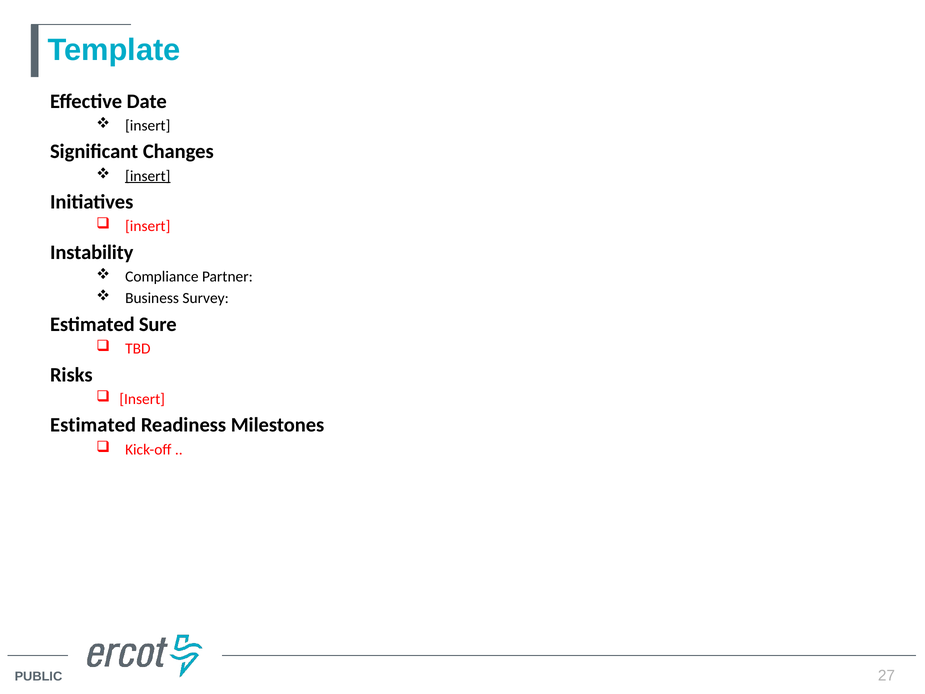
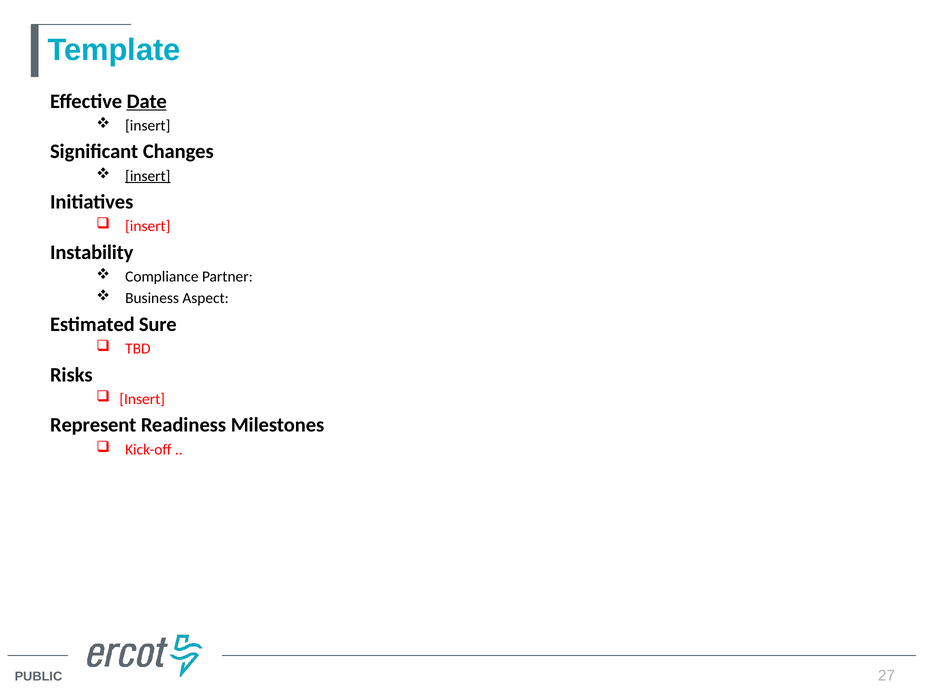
Date underline: none -> present
Survey: Survey -> Aspect
Estimated at (93, 425): Estimated -> Represent
